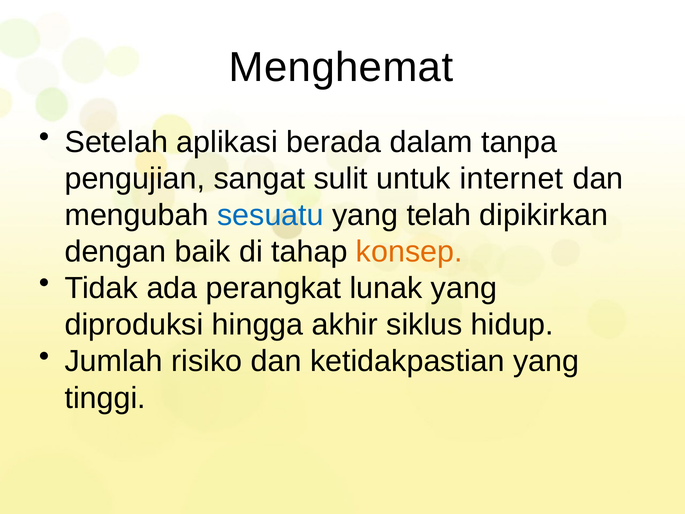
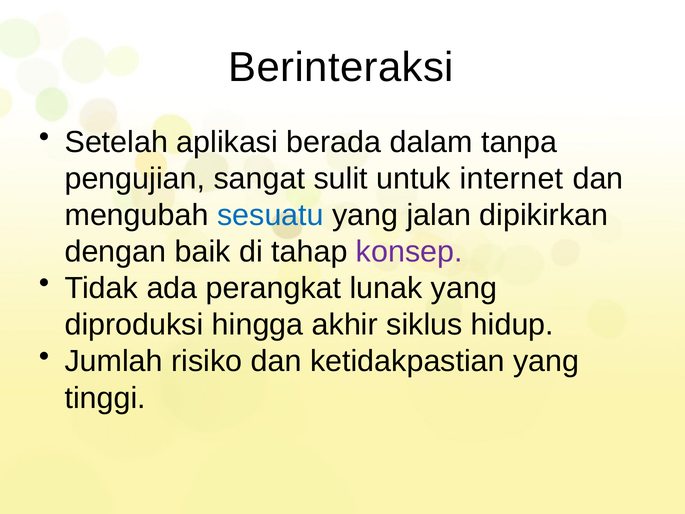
Menghemat: Menghemat -> Berinteraksi
telah: telah -> jalan
konsep colour: orange -> purple
